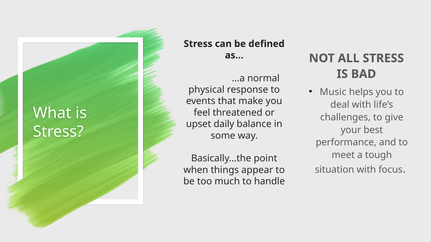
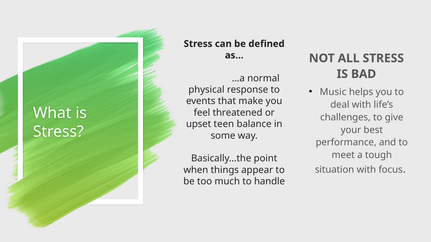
daily: daily -> teen
